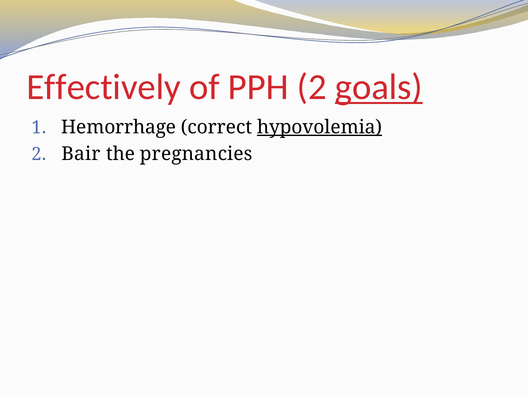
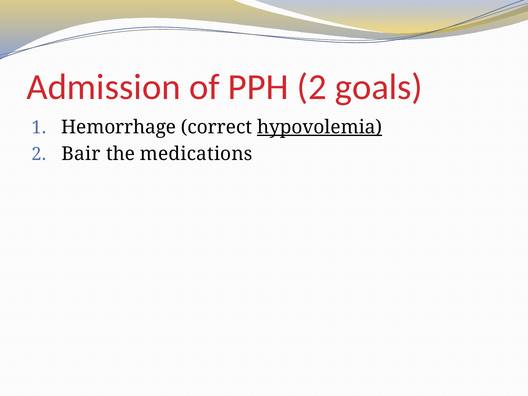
Effectively: Effectively -> Admission
goals underline: present -> none
pregnancies: pregnancies -> medications
